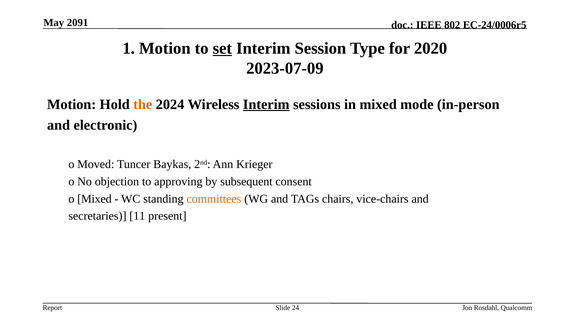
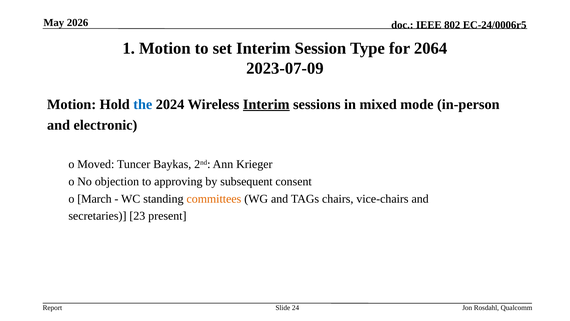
2091: 2091 -> 2026
set underline: present -> none
2020: 2020 -> 2064
the colour: orange -> blue
o Mixed: Mixed -> March
11: 11 -> 23
